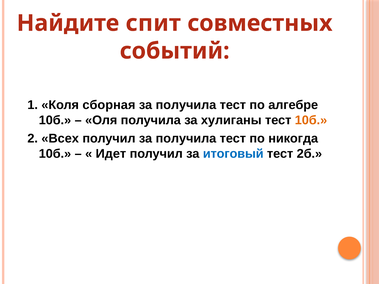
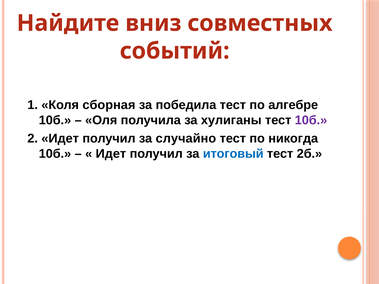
спит: спит -> вниз
получила at (186, 105): получила -> победила
10б at (311, 120) colour: orange -> purple
2 Всех: Всех -> Идет
получил за получила: получила -> случайно
